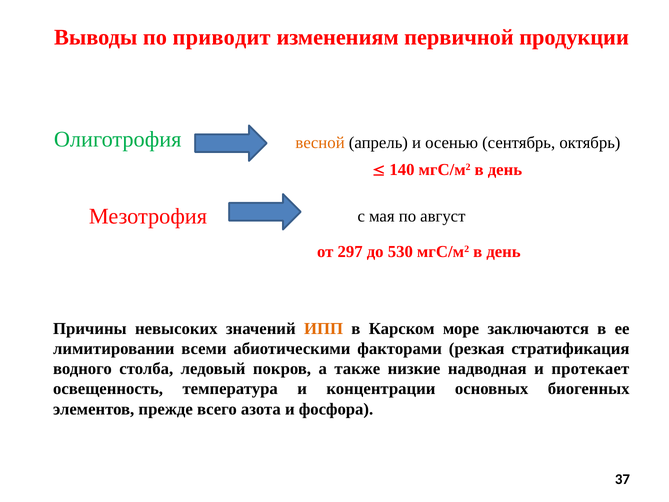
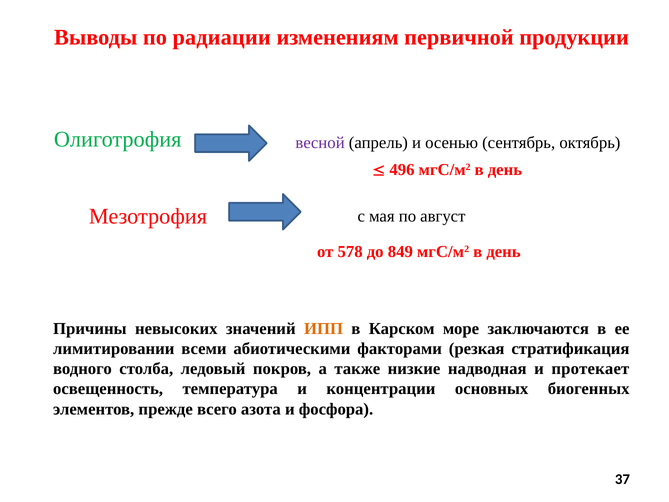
приводит: приводит -> радиации
весной colour: orange -> purple
140: 140 -> 496
297: 297 -> 578
530: 530 -> 849
